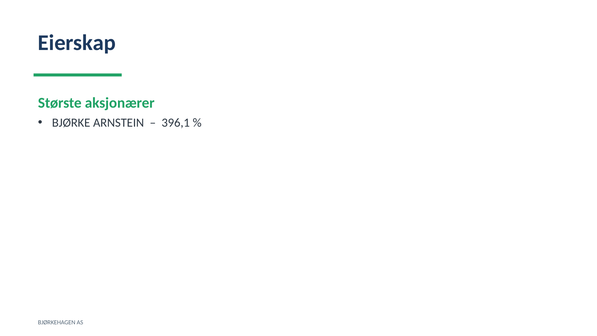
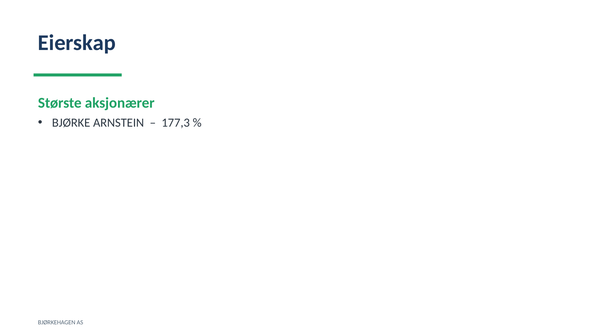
396,1: 396,1 -> 177,3
